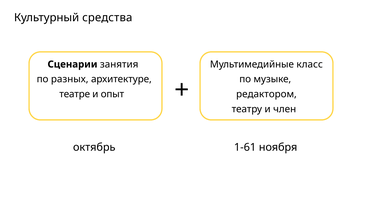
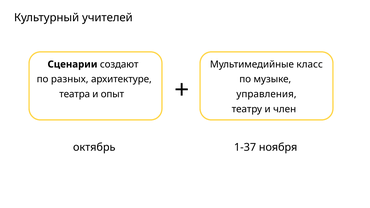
средства: средства -> учителей
занятия: занятия -> создают
театре: театре -> театра
редактором: редактором -> управления
1-61: 1-61 -> 1-37
